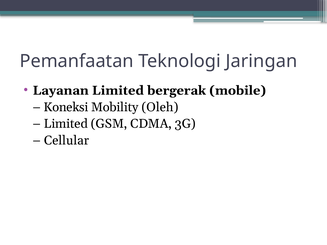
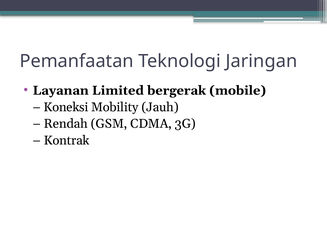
Oleh: Oleh -> Jauh
Limited at (66, 124): Limited -> Rendah
Cellular: Cellular -> Kontrak
